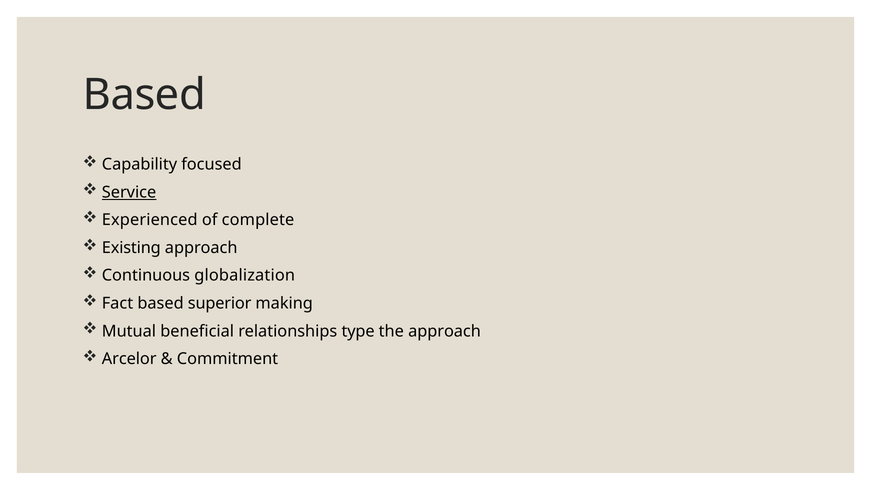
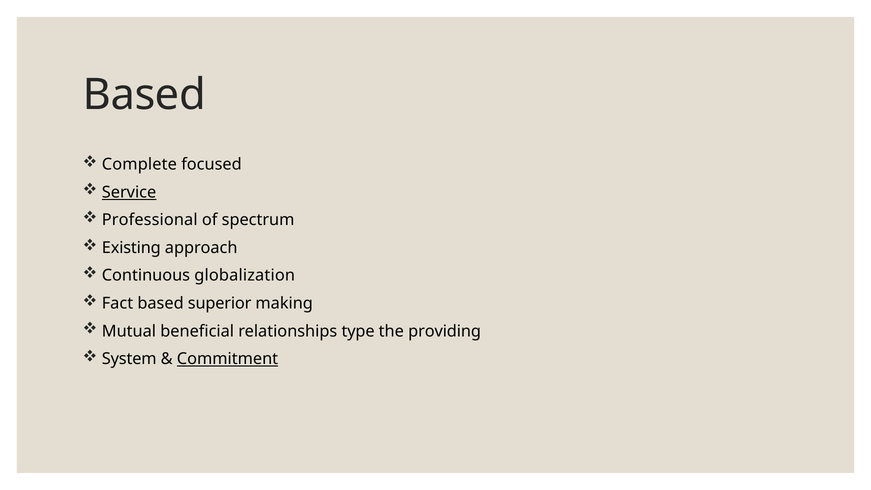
Capability: Capability -> Complete
Experienced: Experienced -> Professional
complete: complete -> spectrum
the approach: approach -> providing
Arcelor: Arcelor -> System
Commitment underline: none -> present
